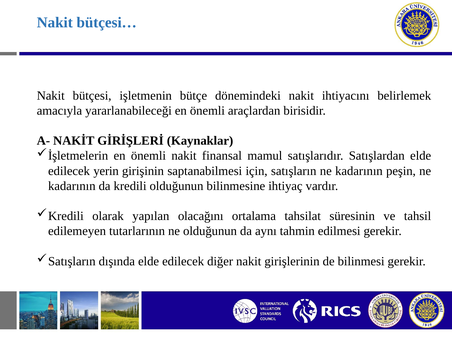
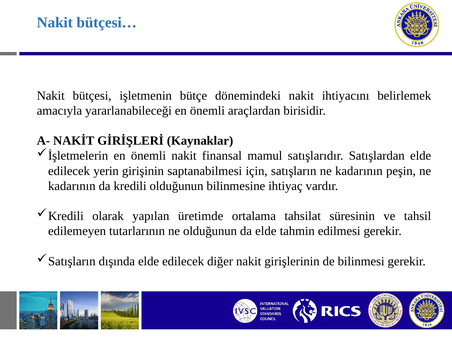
olacağını: olacağını -> üretimde
da aynı: aynı -> elde
